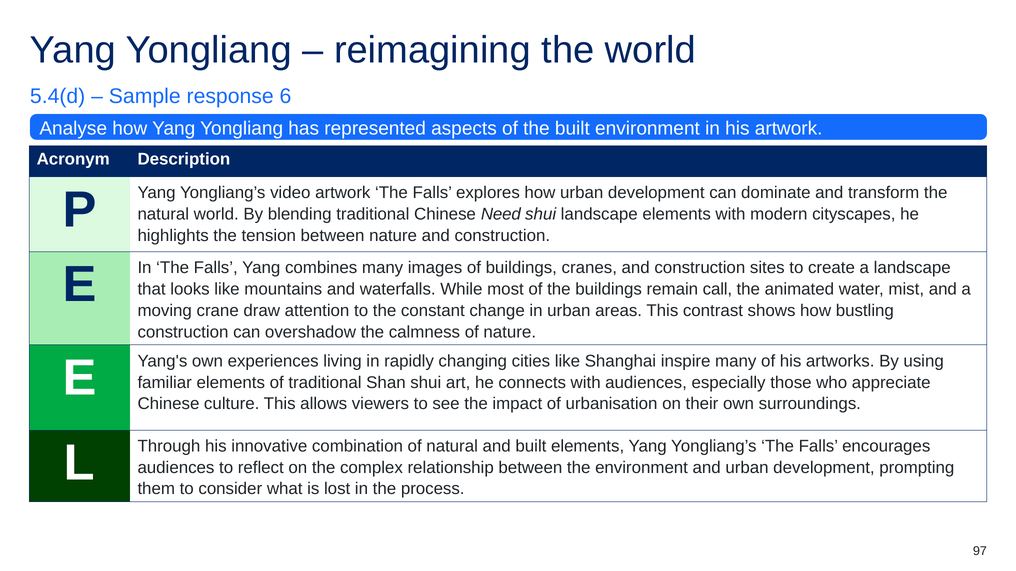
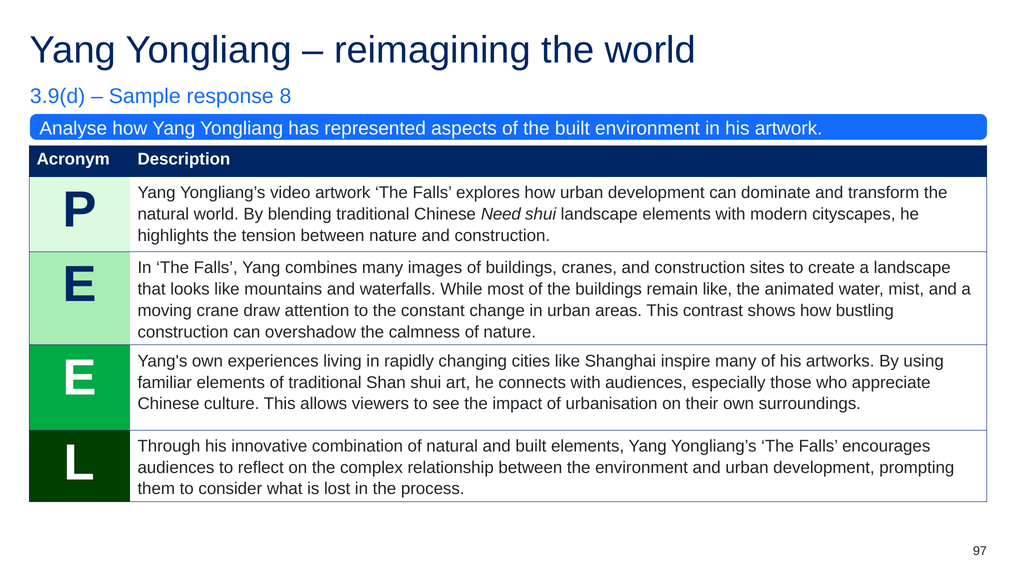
5.4(d: 5.4(d -> 3.9(d
6: 6 -> 8
remain call: call -> like
